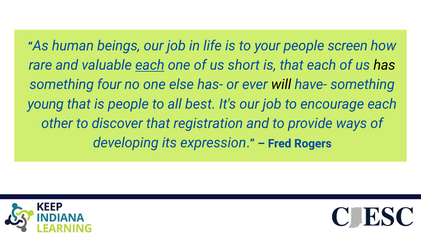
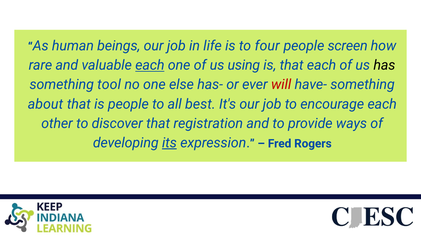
your: your -> four
short: short -> using
four: four -> tool
will colour: black -> red
young: young -> about
its underline: none -> present
